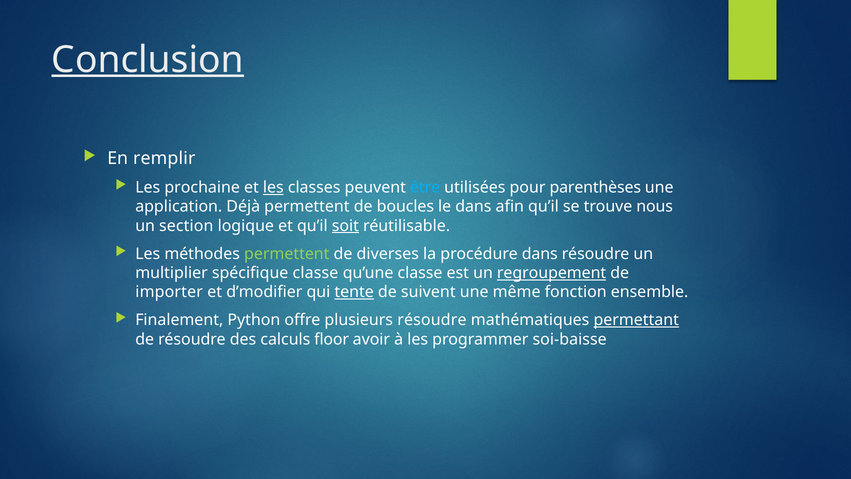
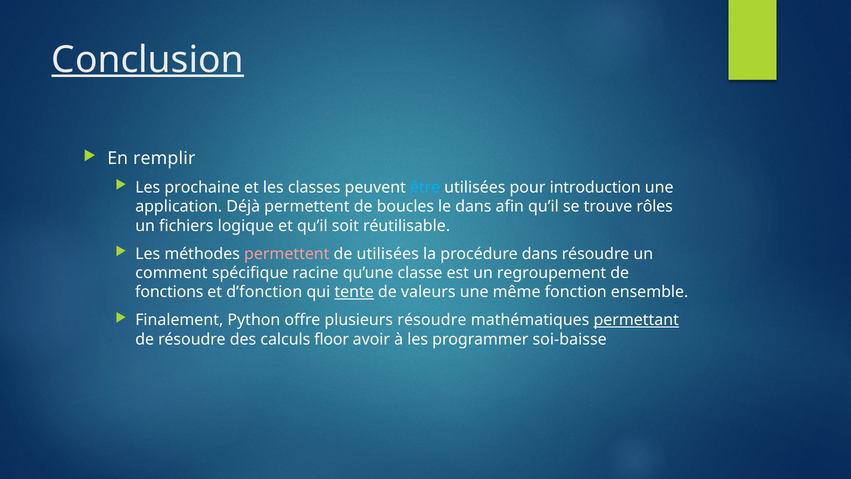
les at (273, 187) underline: present -> none
parenthèses: parenthèses -> introduction
nous: nous -> rôles
section: section -> fichiers
soit underline: present -> none
permettent at (287, 254) colour: light green -> pink
de diverses: diverses -> utilisées
multiplier: multiplier -> comment
spécifique classe: classe -> racine
regroupement underline: present -> none
importer: importer -> fonctions
d’modifier: d’modifier -> d’fonction
suivent: suivent -> valeurs
